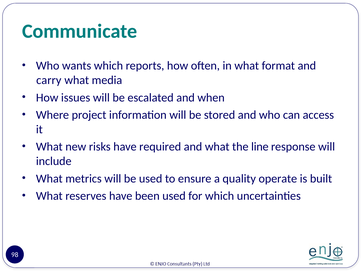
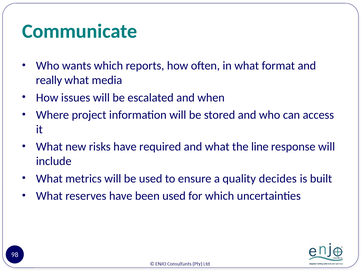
carry: carry -> really
operate: operate -> decides
